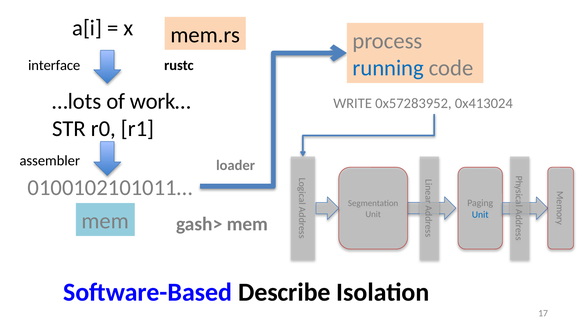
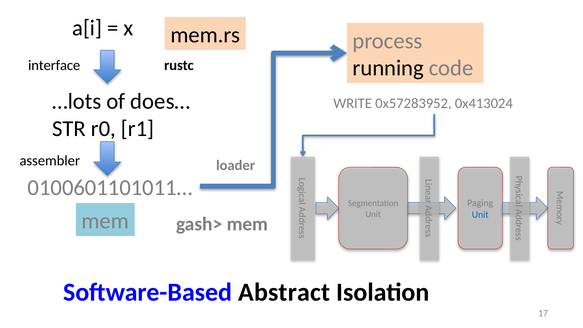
running colour: blue -> black
work…: work… -> does…
0100102101011…: 0100102101011… -> 0100601101011…
Describe: Describe -> Abstract
